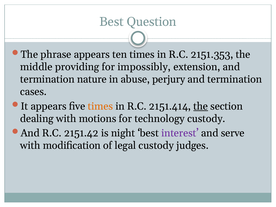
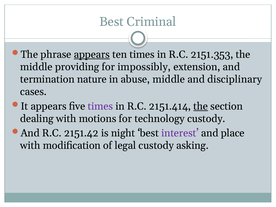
Question: Question -> Criminal
appears at (92, 54) underline: none -> present
abuse perjury: perjury -> middle
termination at (235, 79): termination -> disciplinary
times at (100, 106) colour: orange -> purple
serve: serve -> place
judges: judges -> asking
